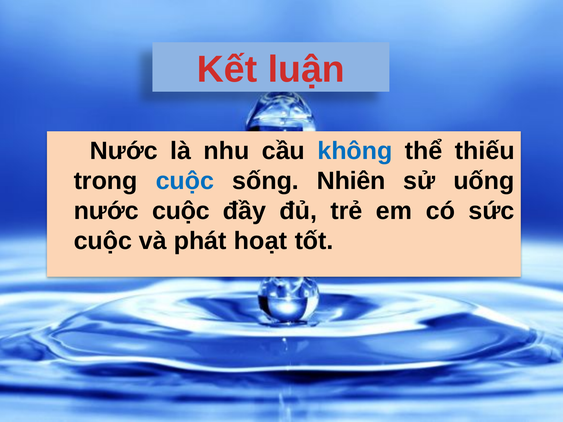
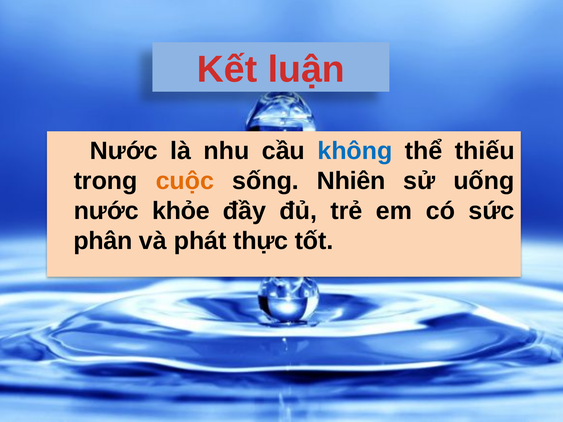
cuộc at (185, 181) colour: blue -> orange
nước cuộc: cuộc -> khỏe
cuộc at (103, 241): cuộc -> phân
hoạt: hoạt -> thực
